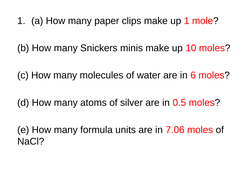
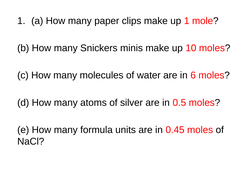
7.06: 7.06 -> 0.45
